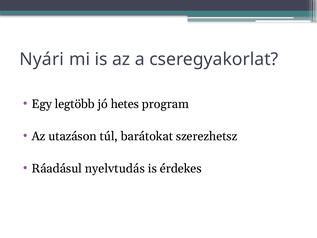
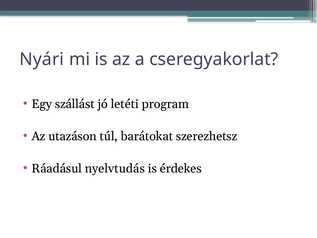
legtöbb: legtöbb -> szállást
hetes: hetes -> letéti
